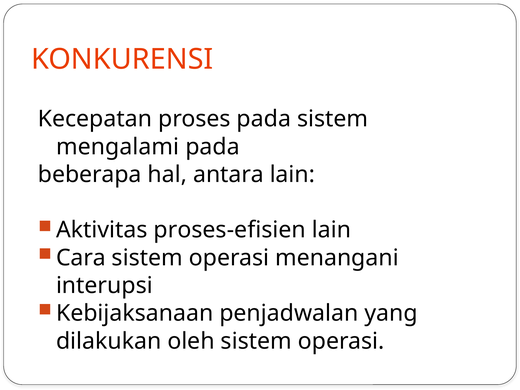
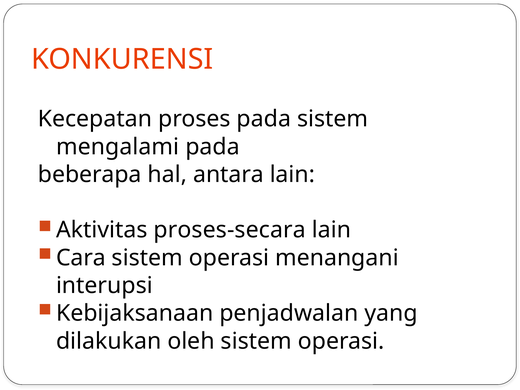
proses-efisien: proses-efisien -> proses-secara
